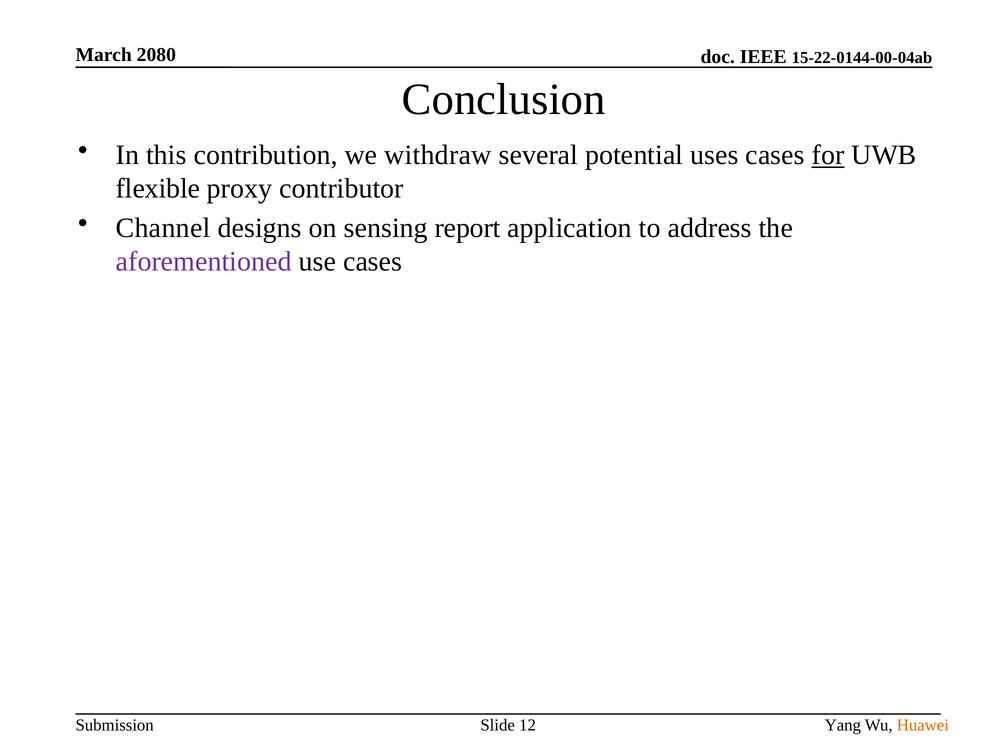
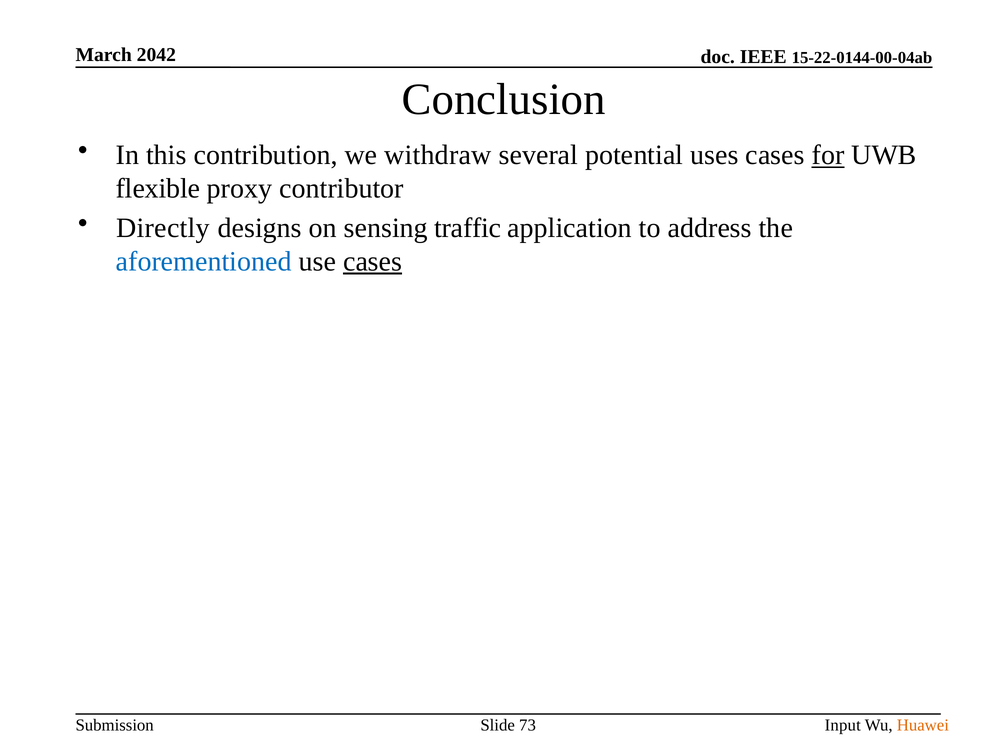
2080: 2080 -> 2042
Channel: Channel -> Directly
report: report -> traffic
aforementioned colour: purple -> blue
cases at (373, 261) underline: none -> present
Yang: Yang -> Input
12: 12 -> 73
